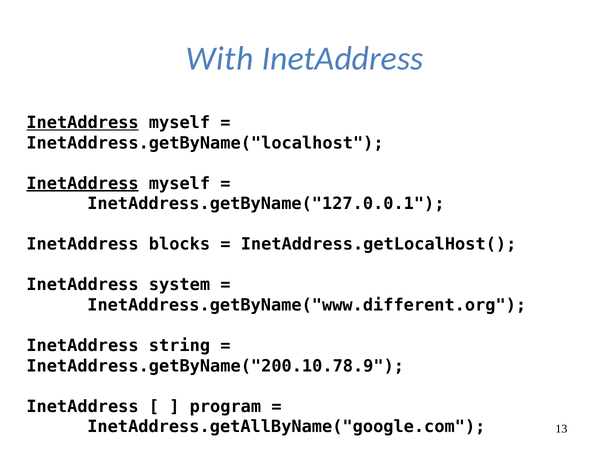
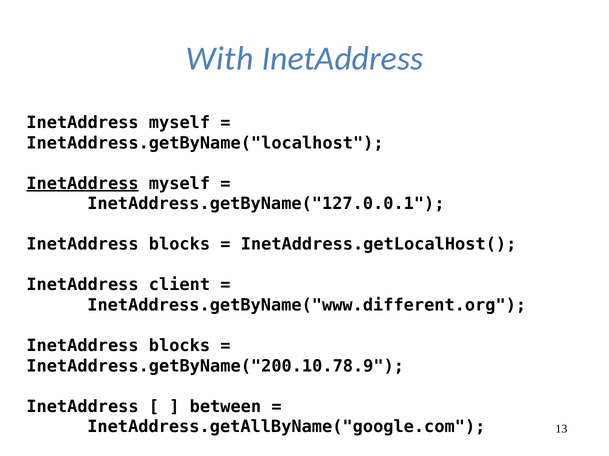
InetAddress at (83, 123) underline: present -> none
system: system -> client
string at (179, 346): string -> blocks
program: program -> between
